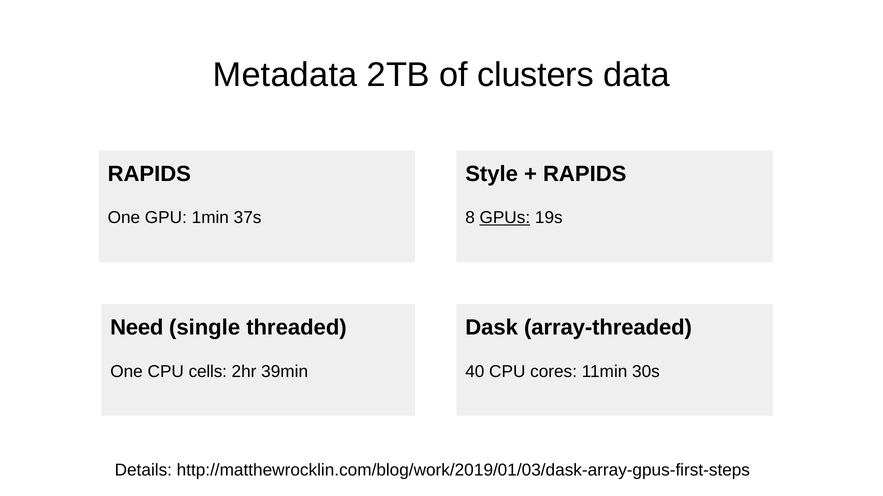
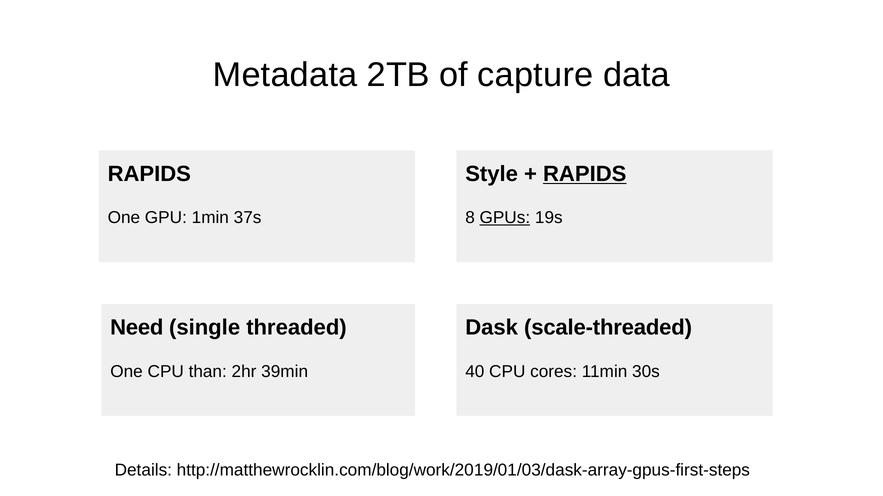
clusters: clusters -> capture
RAPIDS at (585, 174) underline: none -> present
array-threaded: array-threaded -> scale-threaded
cells: cells -> than
